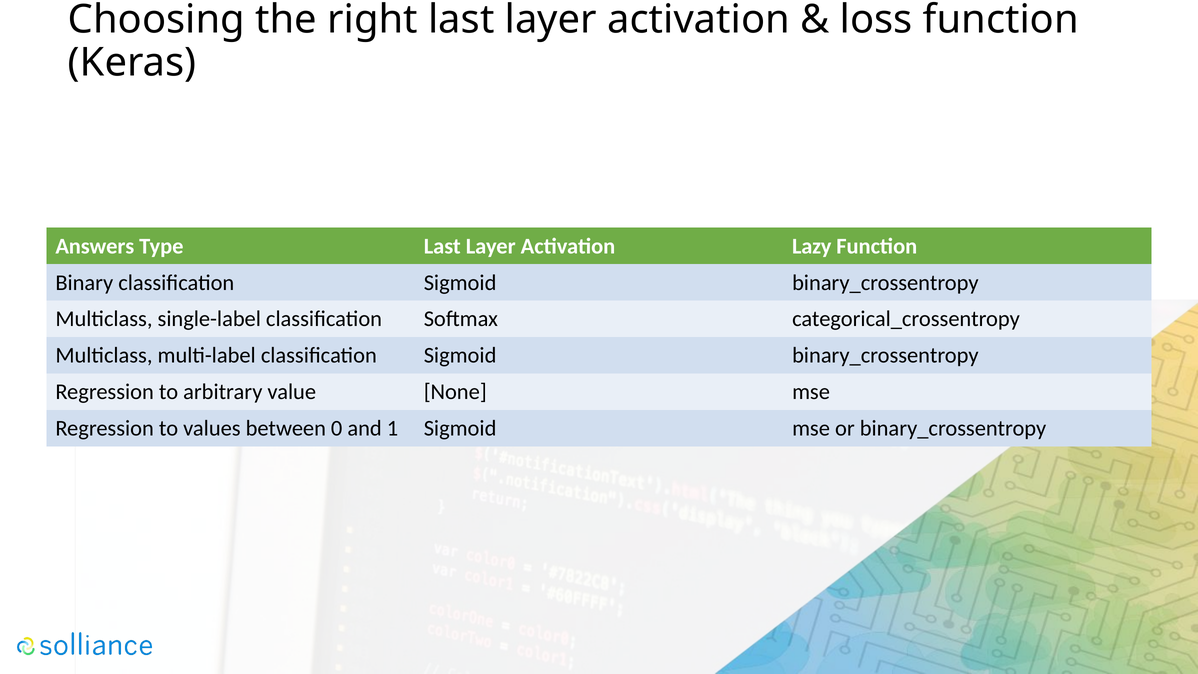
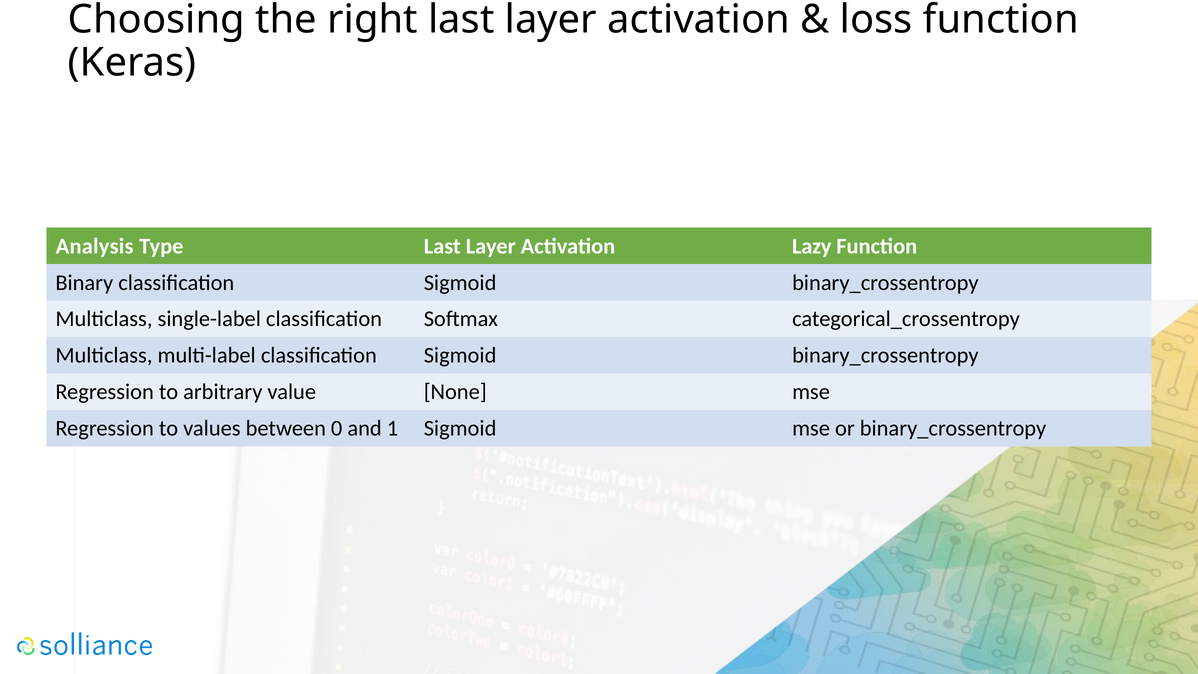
Answers: Answers -> Analysis
